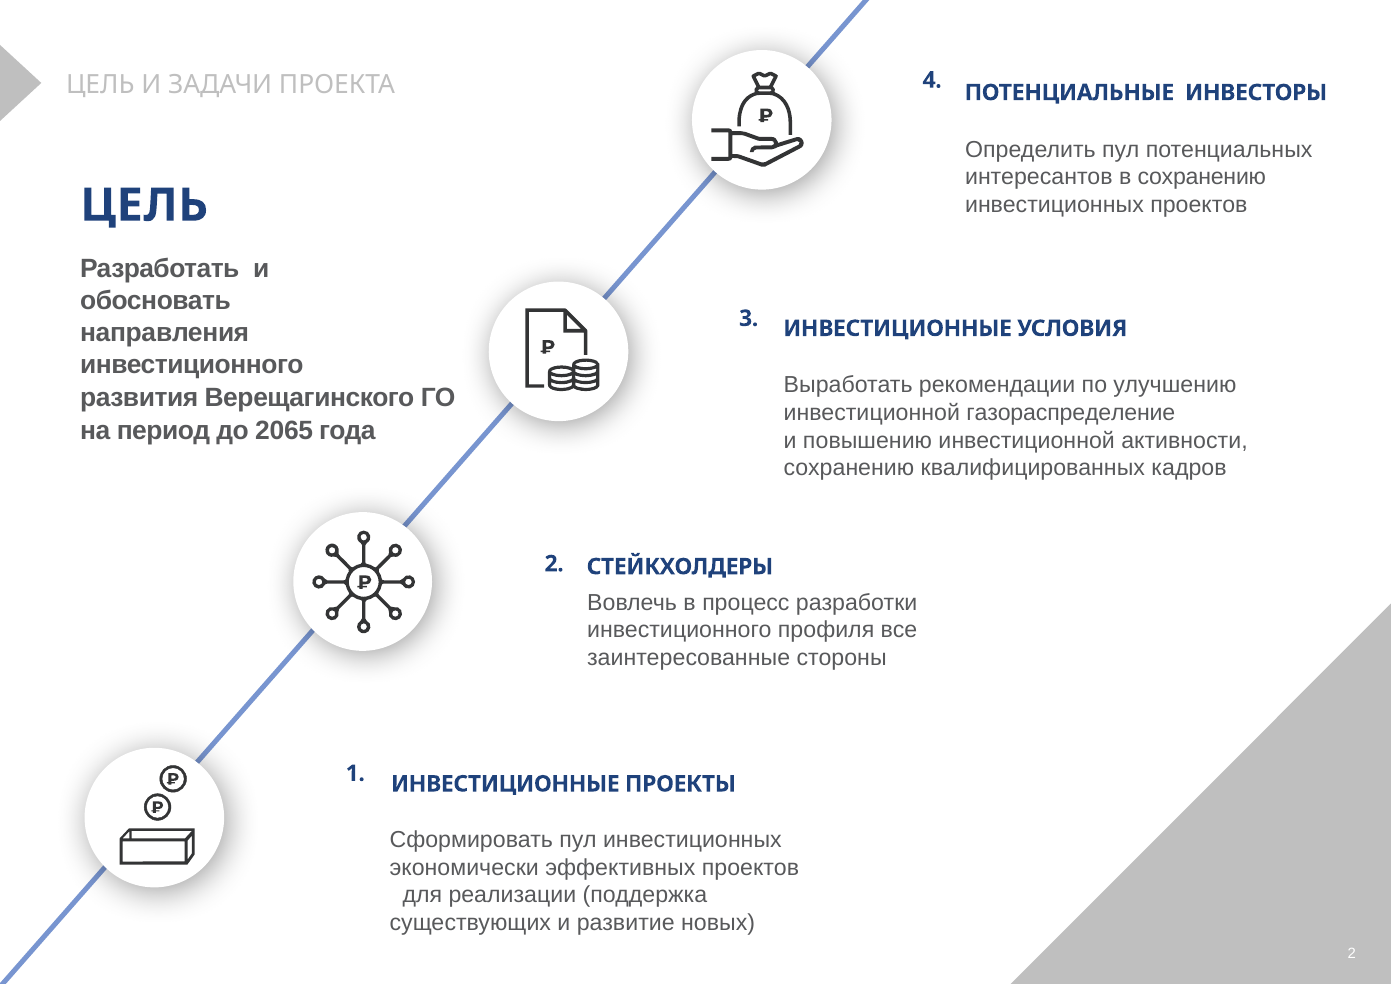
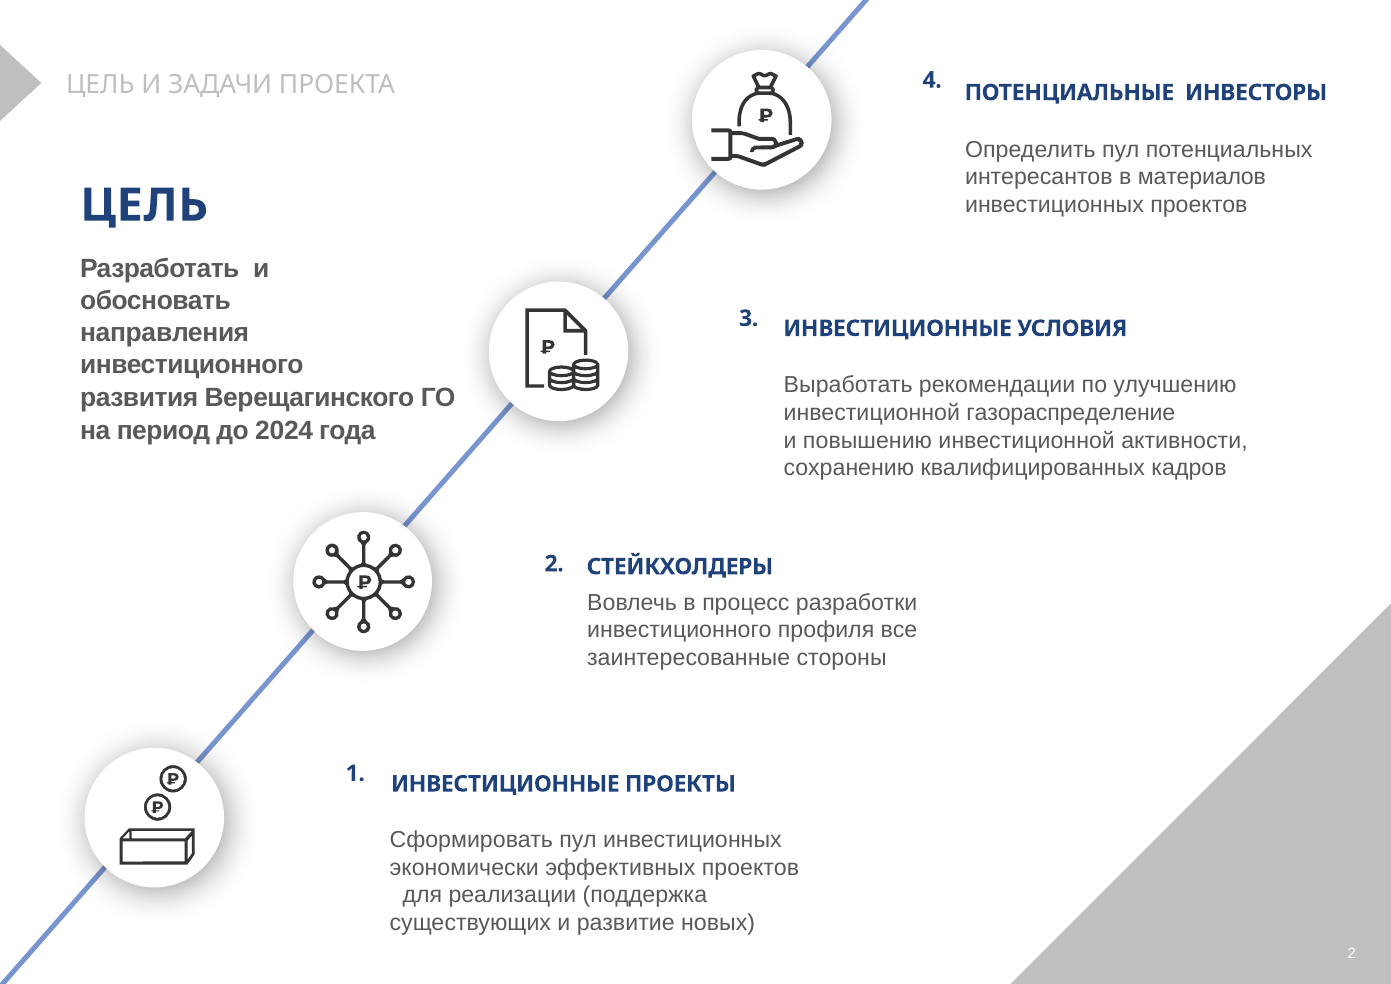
в сохранению: сохранению -> материалов
2065: 2065 -> 2024
